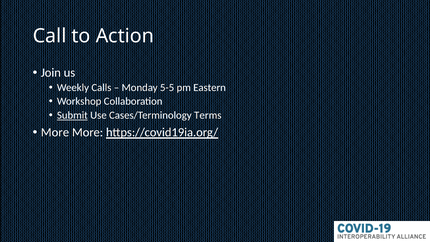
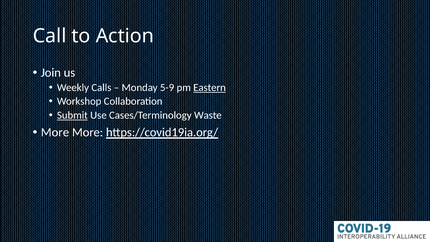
5-5: 5-5 -> 5-9
Eastern underline: none -> present
Terms: Terms -> Waste
